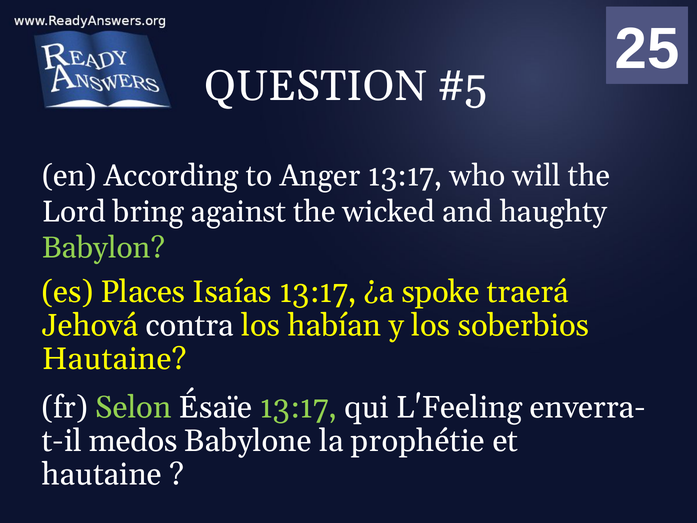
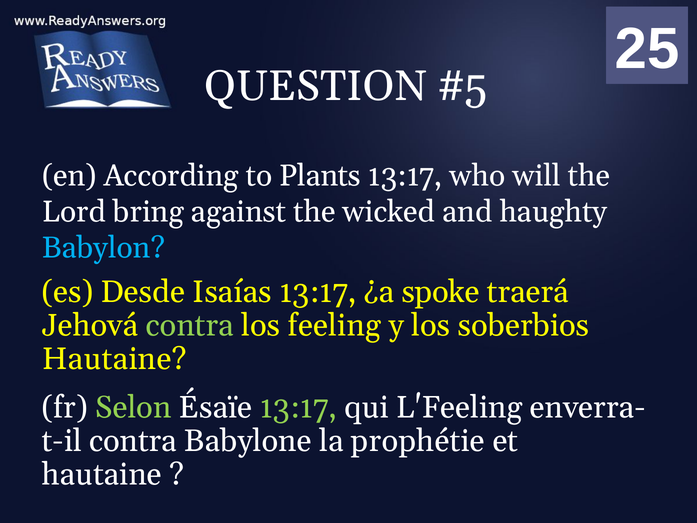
Anger: Anger -> Plants
Babylon colour: light green -> light blue
Places: Places -> Desde
contra at (190, 325) colour: white -> light green
habían: habían -> feeling
medos at (133, 441): medos -> contra
